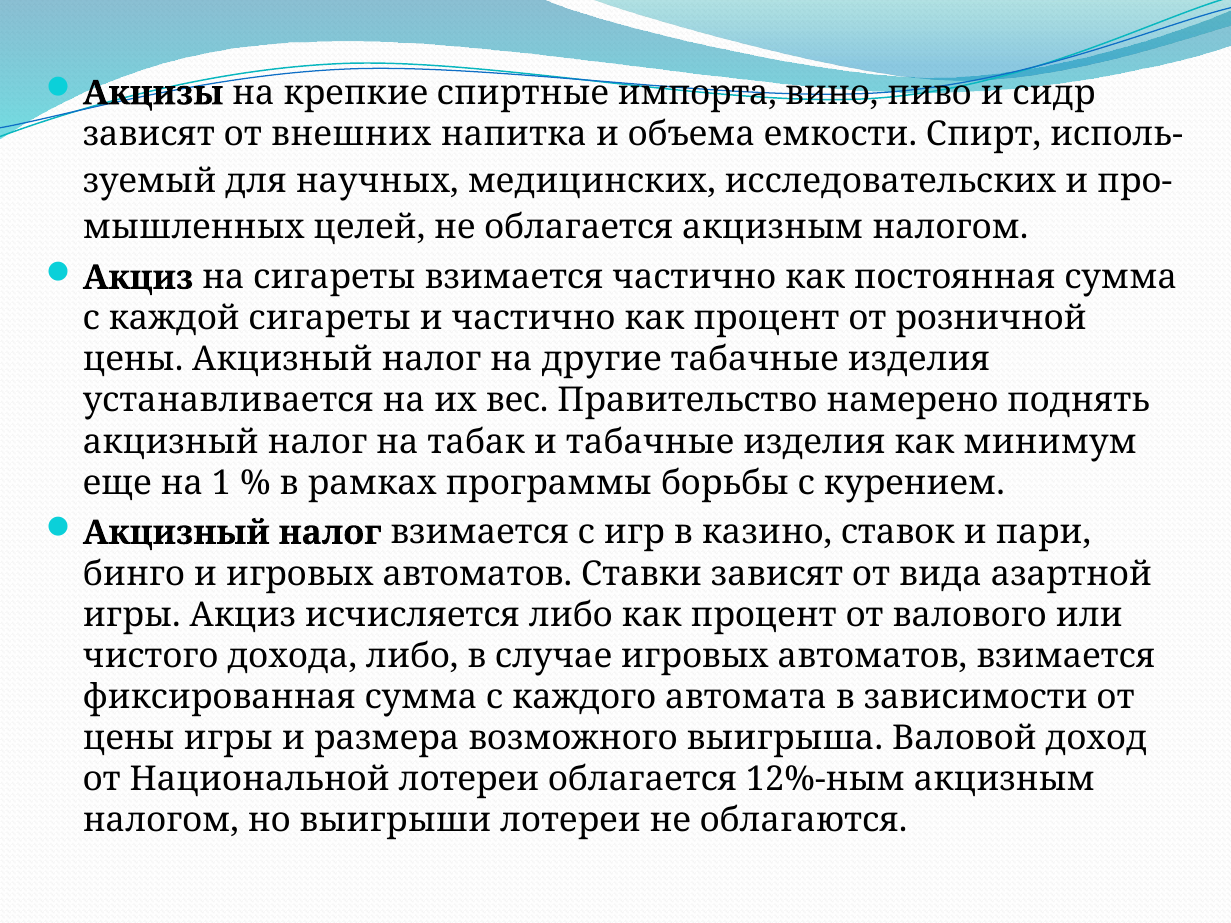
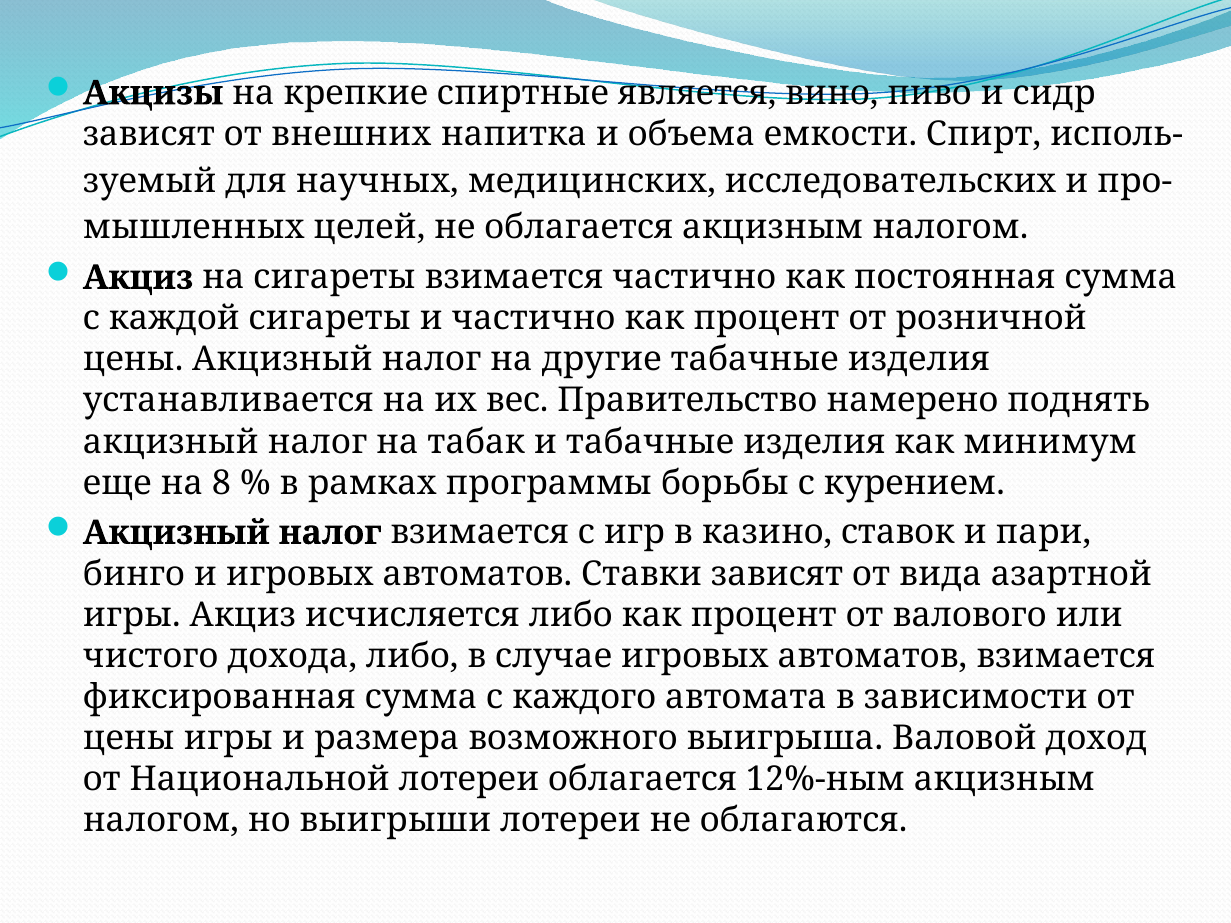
импорта: импорта -> является
1: 1 -> 8
